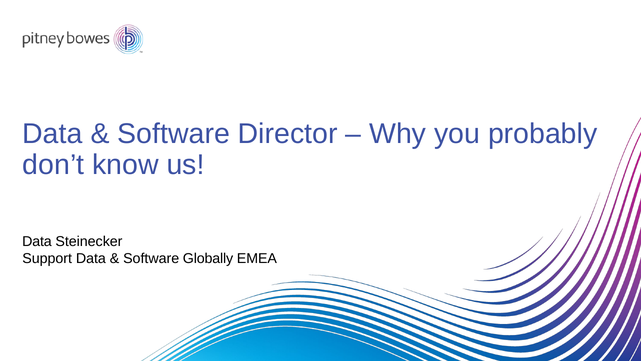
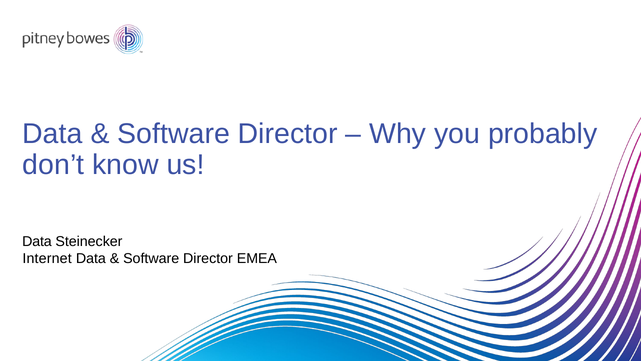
Support: Support -> Internet
Globally at (208, 258): Globally -> Director
